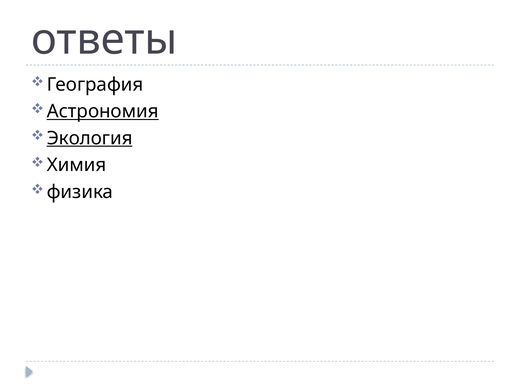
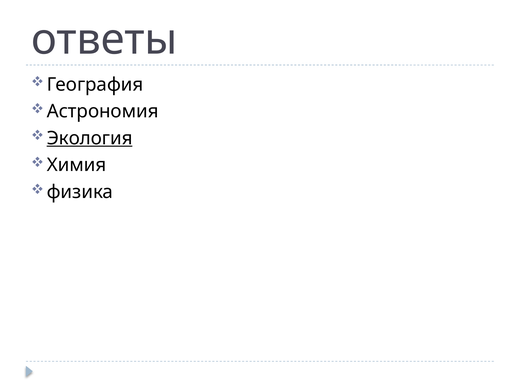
Астрономия underline: present -> none
